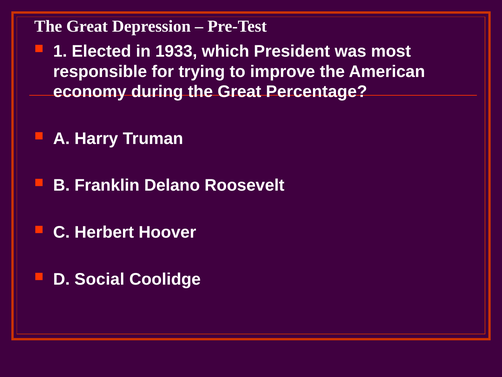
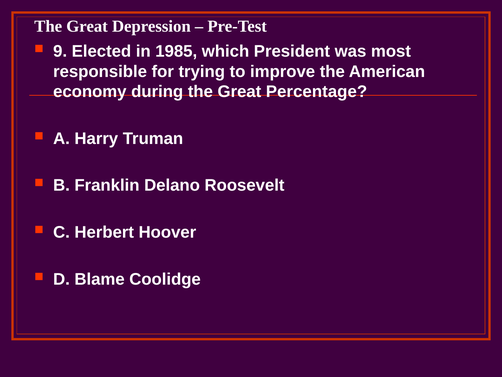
1: 1 -> 9
1933: 1933 -> 1985
Social: Social -> Blame
